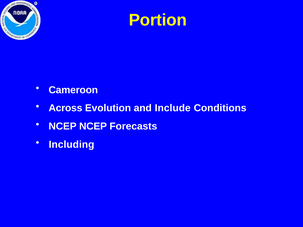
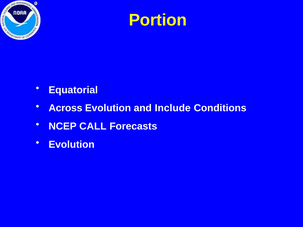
Cameroon: Cameroon -> Equatorial
NCEP NCEP: NCEP -> CALL
Including at (72, 145): Including -> Evolution
